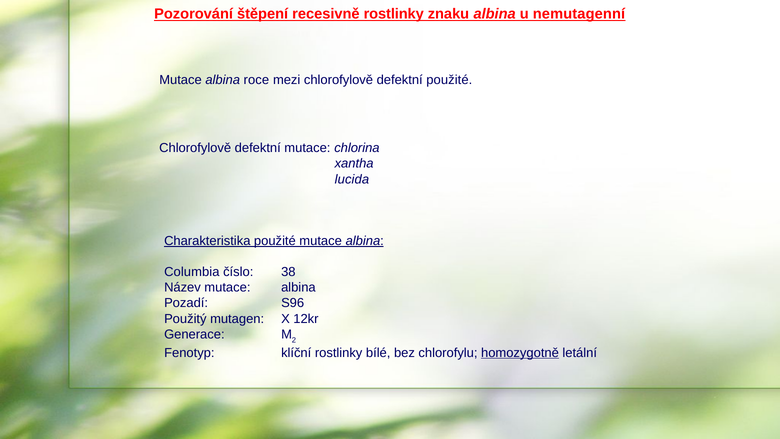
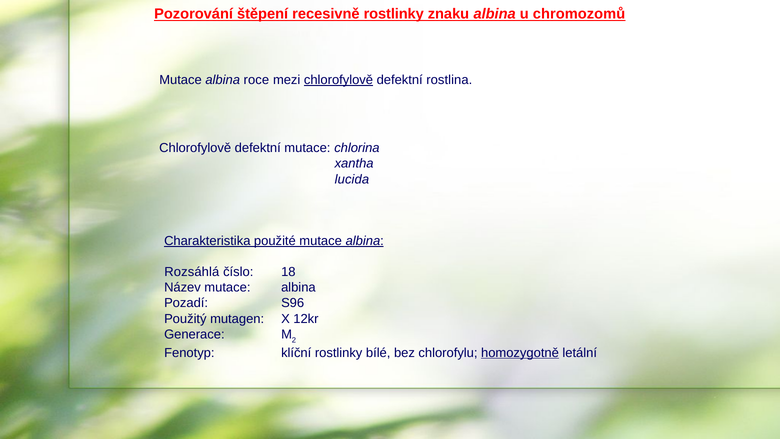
nemutagenní: nemutagenní -> chromozomů
chlorofylově at (338, 80) underline: none -> present
defektní použité: použité -> rostlina
Columbia: Columbia -> Rozsáhlá
38: 38 -> 18
